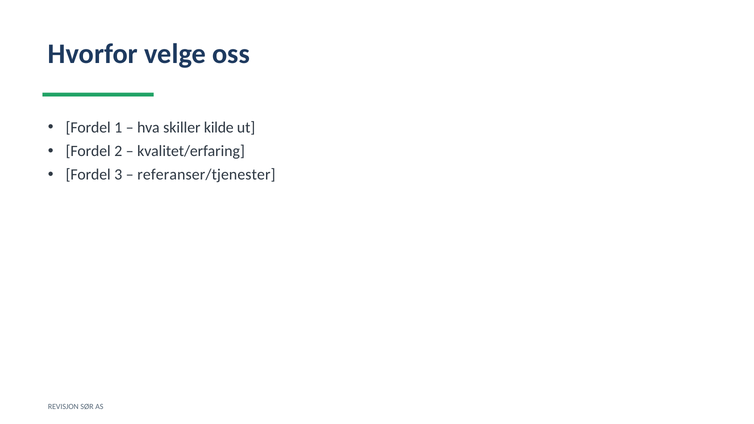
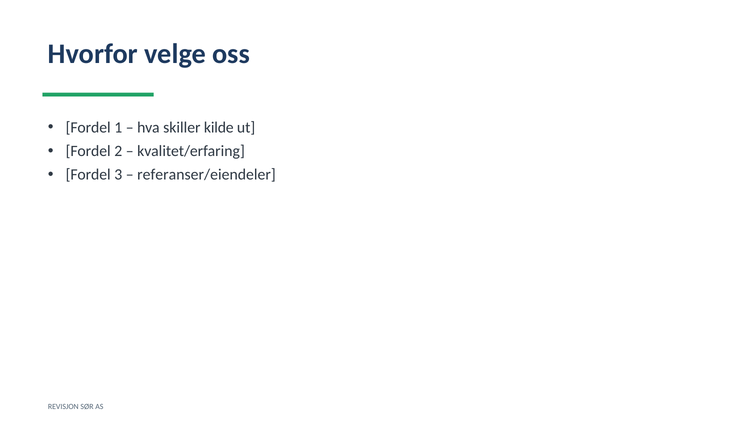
referanser/tjenester: referanser/tjenester -> referanser/eiendeler
